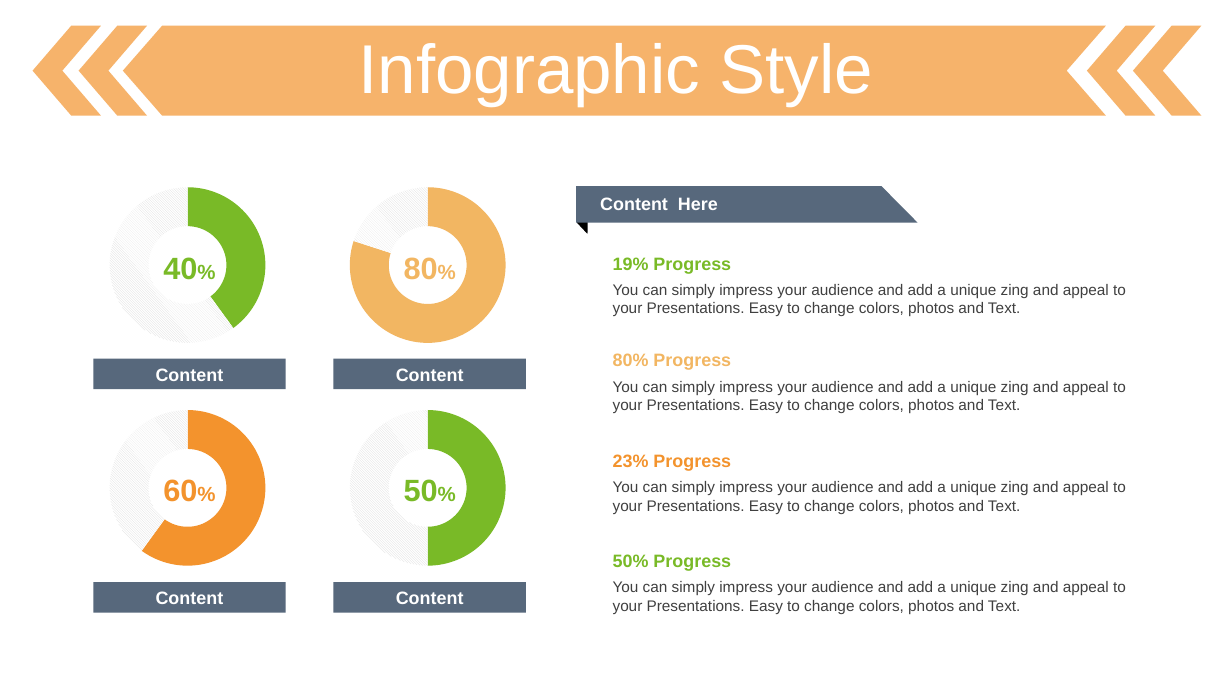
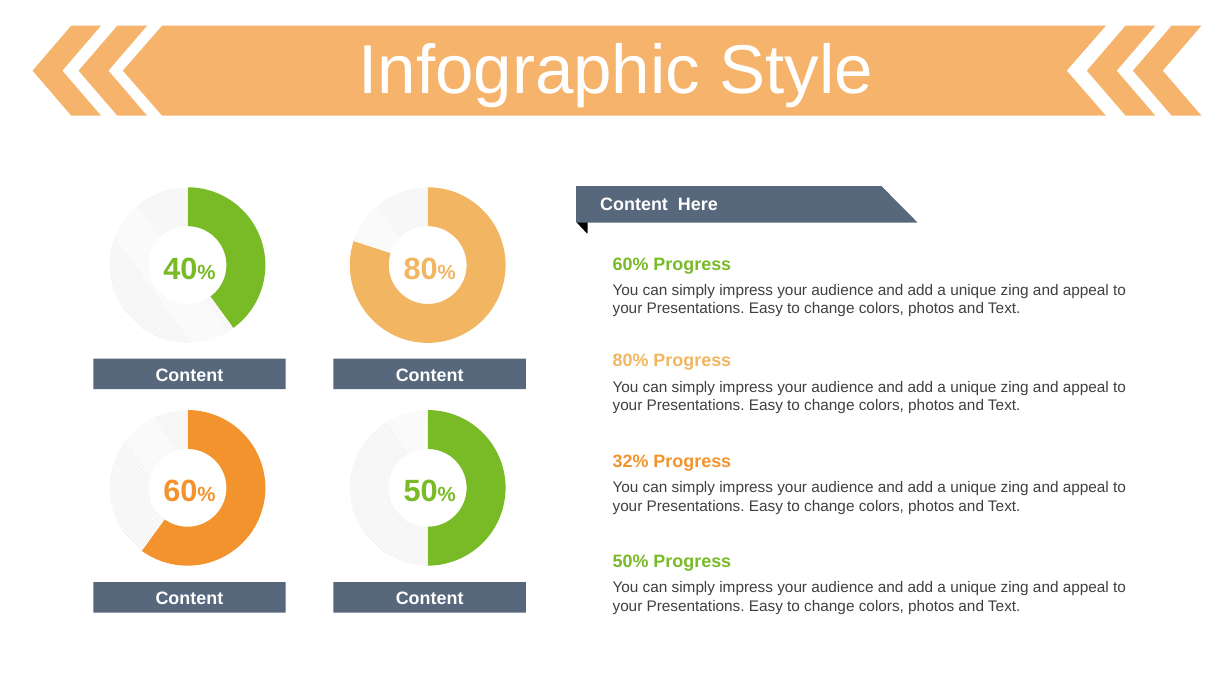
19%: 19% -> 60%
23%: 23% -> 32%
